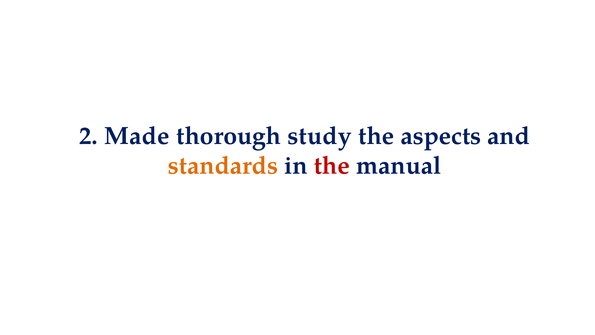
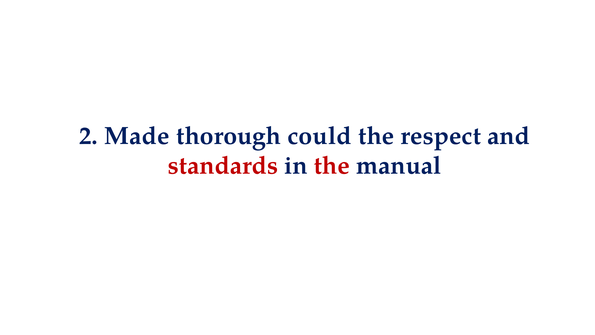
study: study -> could
aspects: aspects -> respect
standards colour: orange -> red
